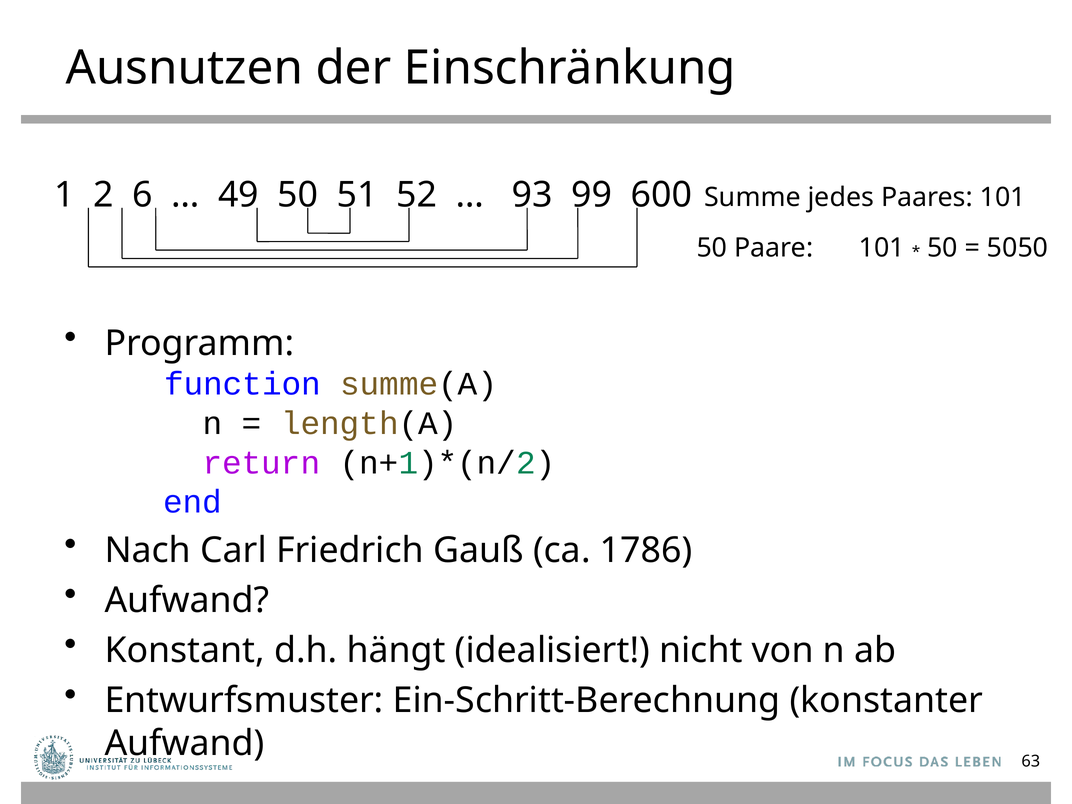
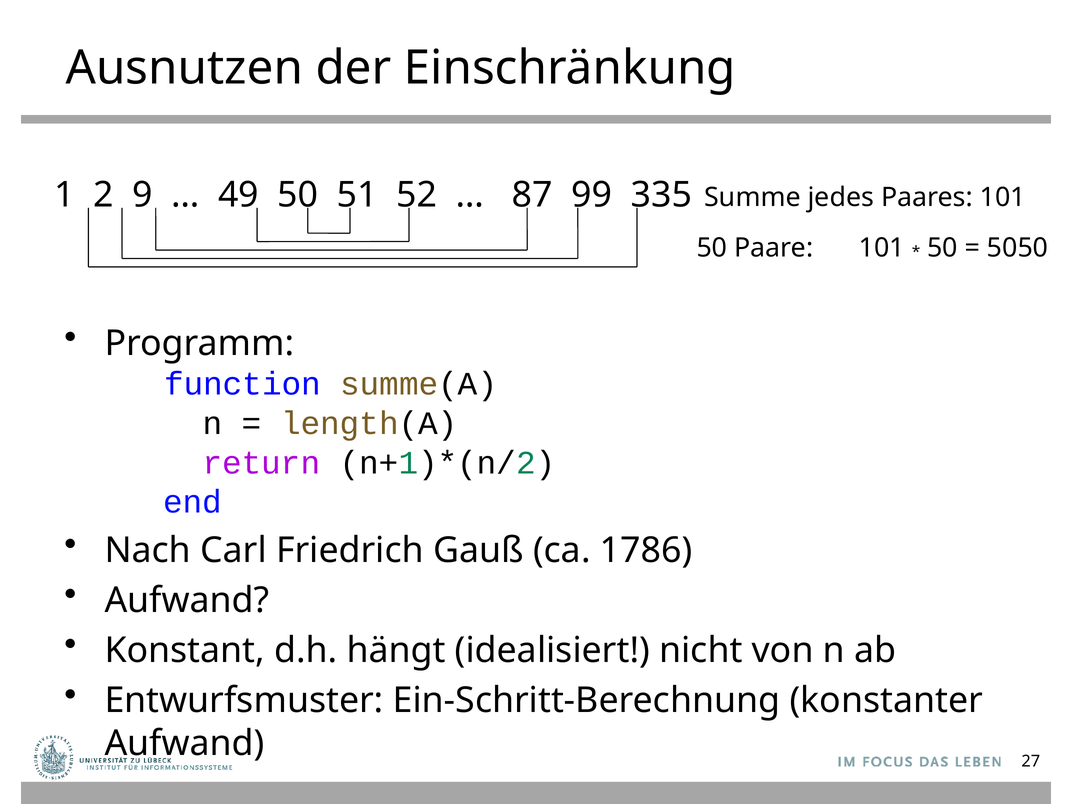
6: 6 -> 9
93: 93 -> 87
600: 600 -> 335
63: 63 -> 27
